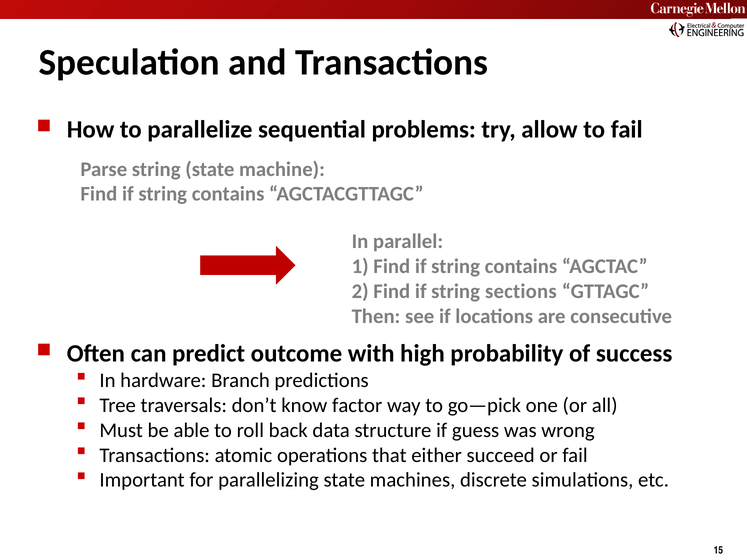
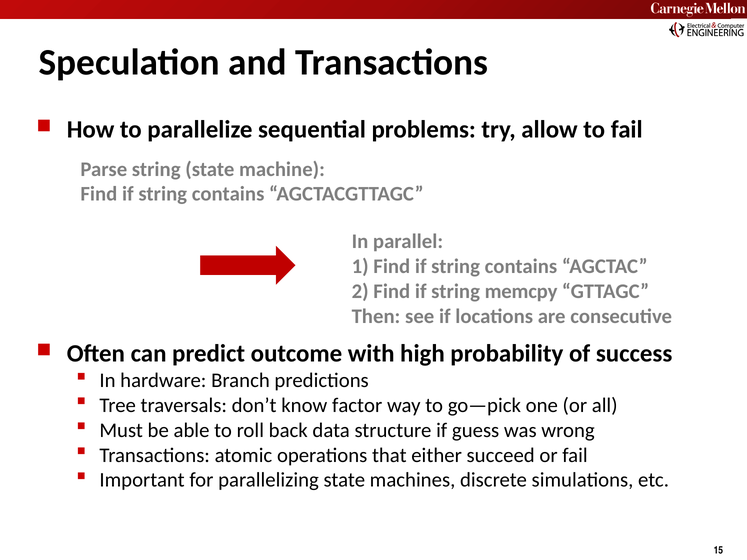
sections: sections -> memcpy
